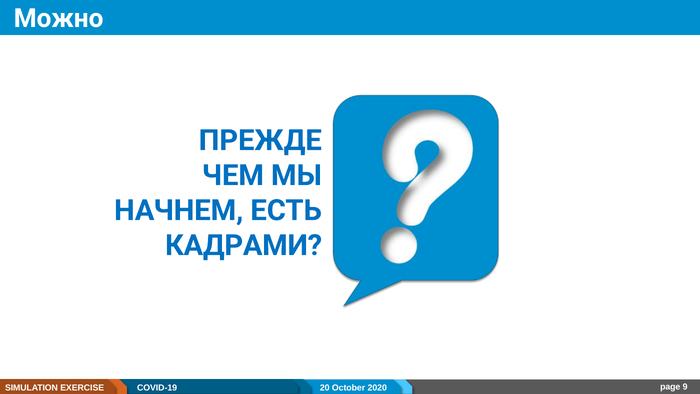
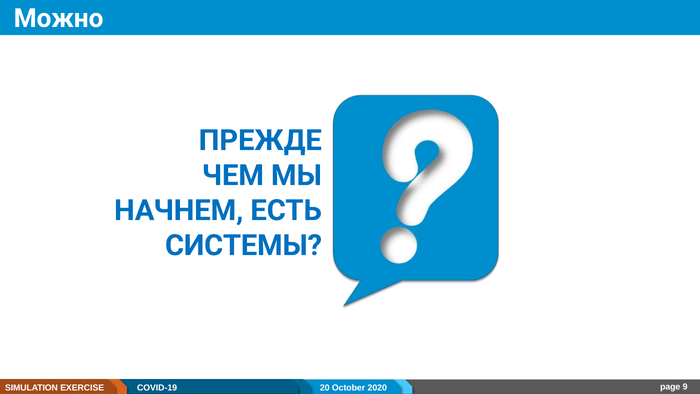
КАДРАМИ: КАДРАМИ -> СИСТЕМЫ
